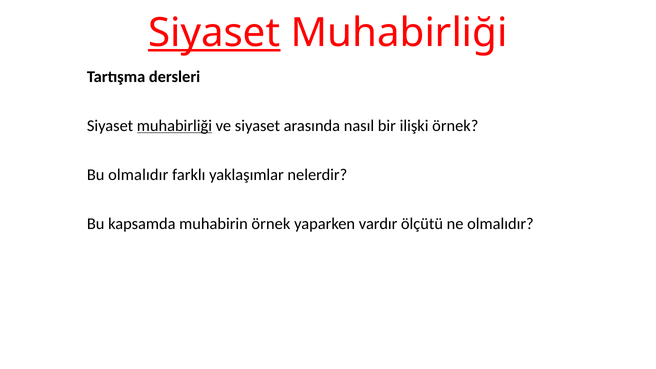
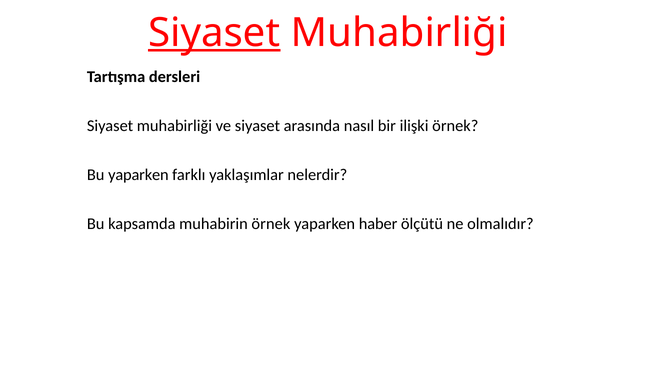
muhabirliği at (174, 126) underline: present -> none
Bu olmalıdır: olmalıdır -> yaparken
vardır: vardır -> haber
